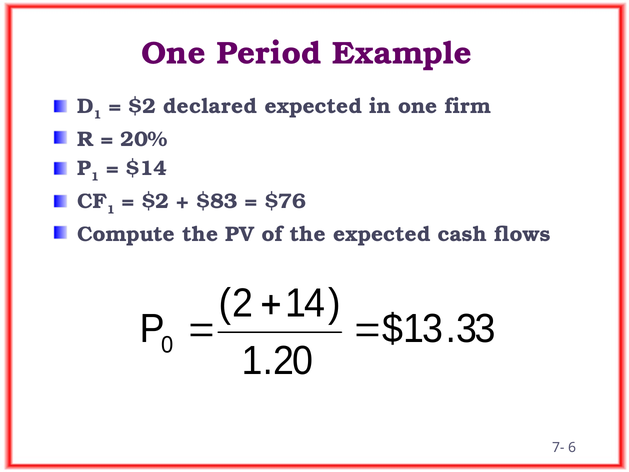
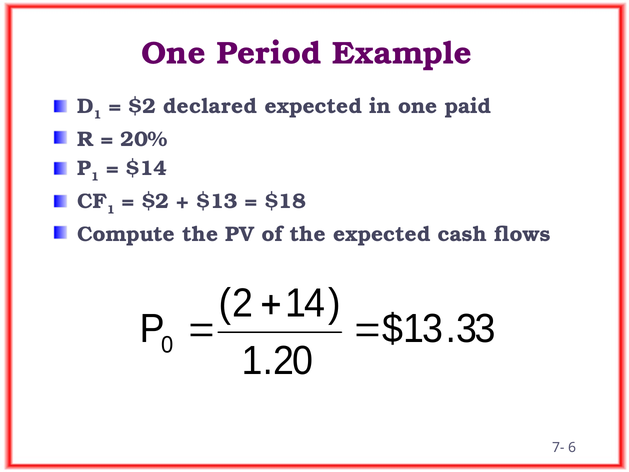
firm: firm -> paid
$83: $83 -> $13
$76: $76 -> $18
